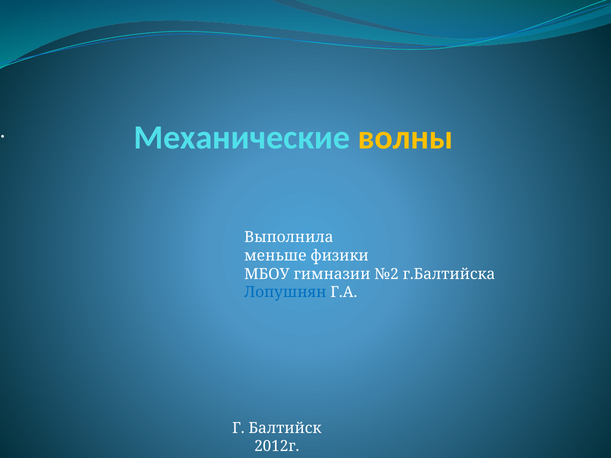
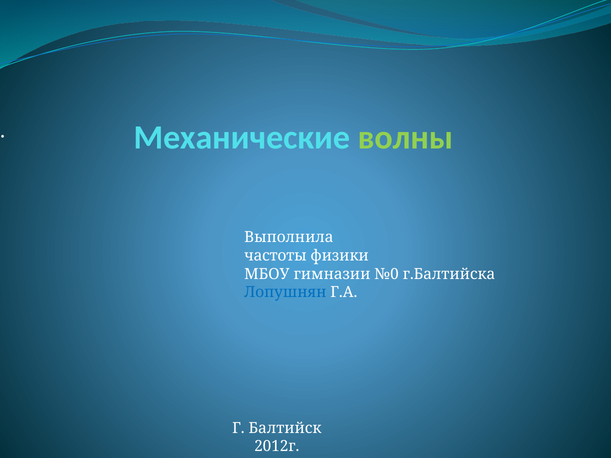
волны colour: yellow -> light green
меньше: меньше -> частоты
№2: №2 -> №0
